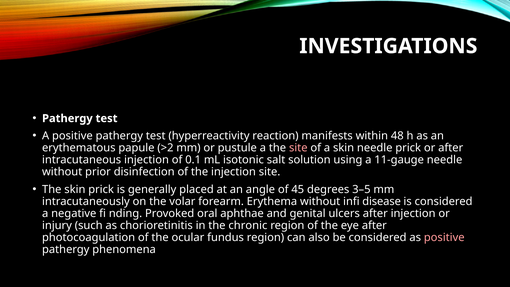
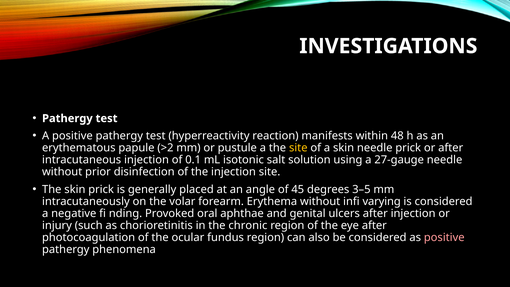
site at (298, 148) colour: pink -> yellow
11‐gauge: 11‐gauge -> 27‐gauge
disease: disease -> varying
